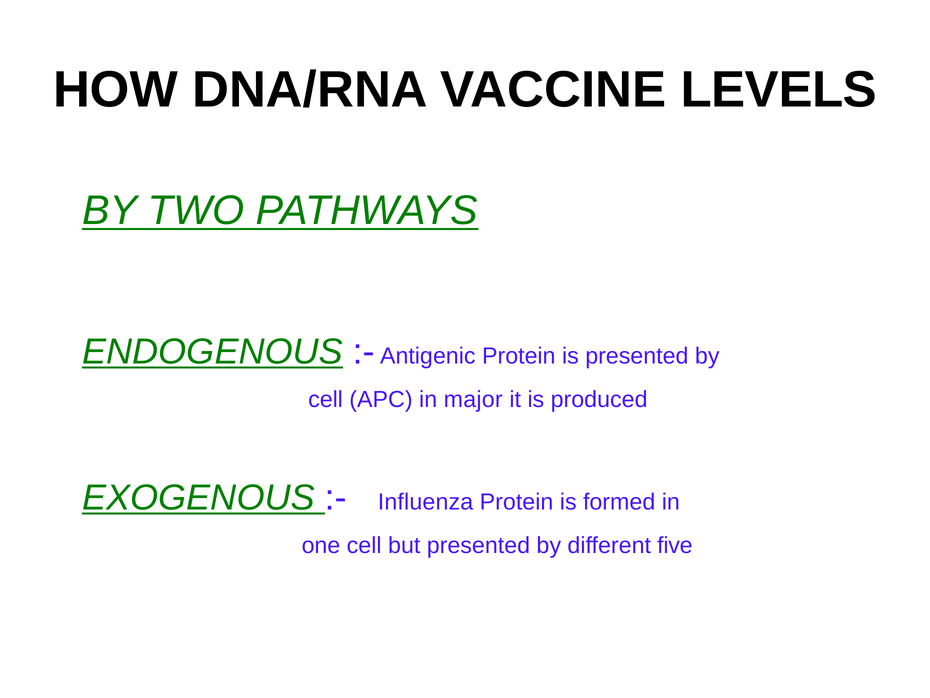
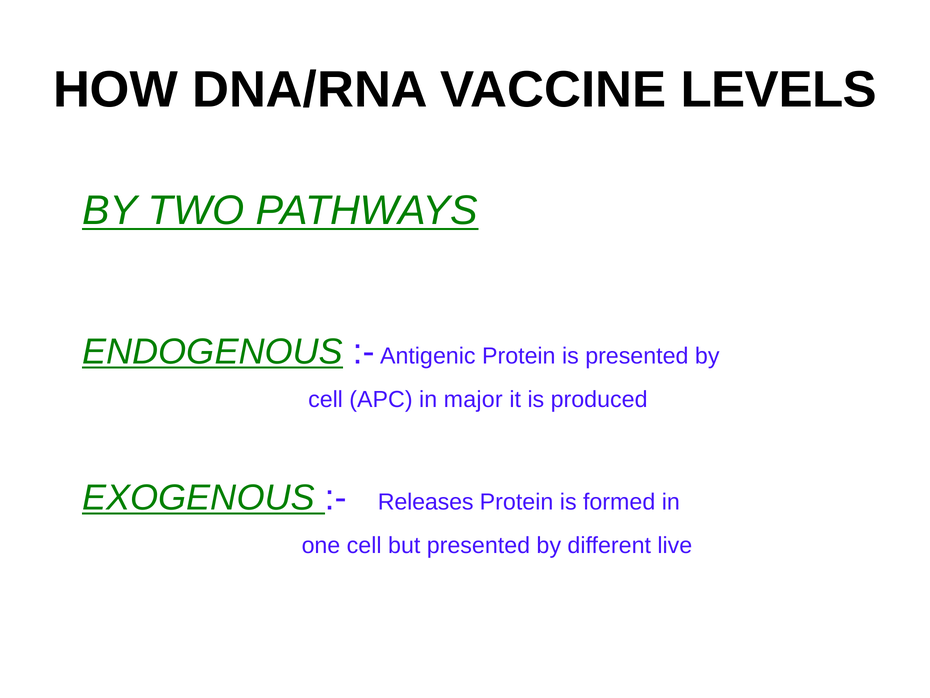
Influenza: Influenza -> Releases
five: five -> live
